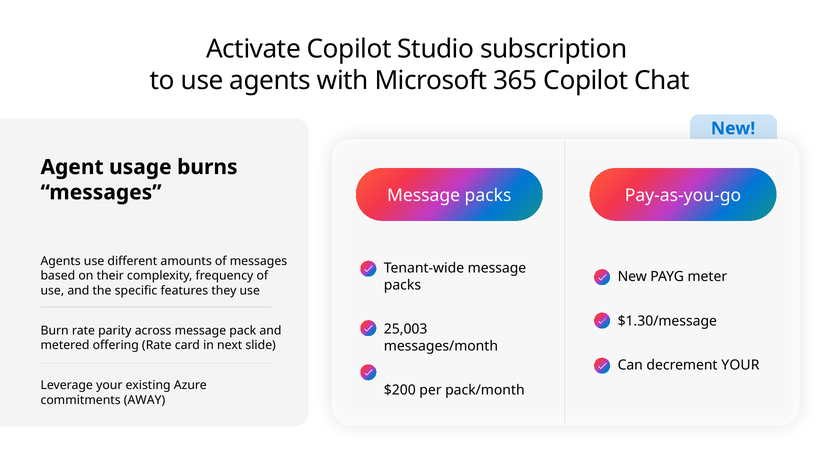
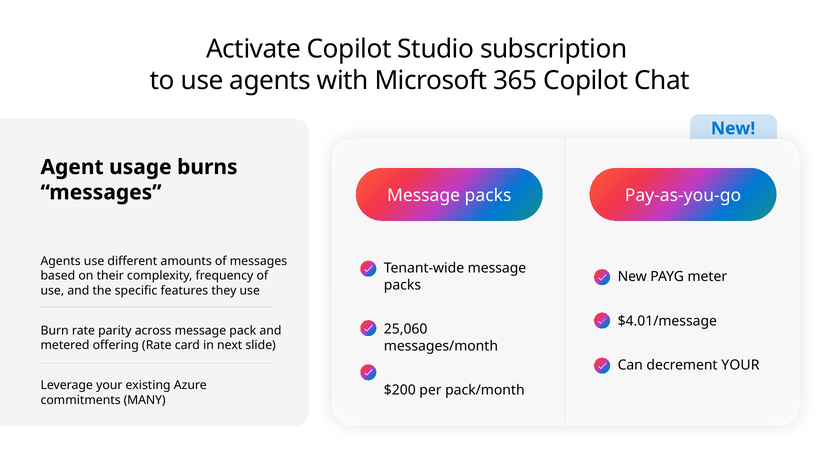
$1.30/message: $1.30/message -> $4.01/message
25,003: 25,003 -> 25,060
AWAY: AWAY -> MANY
